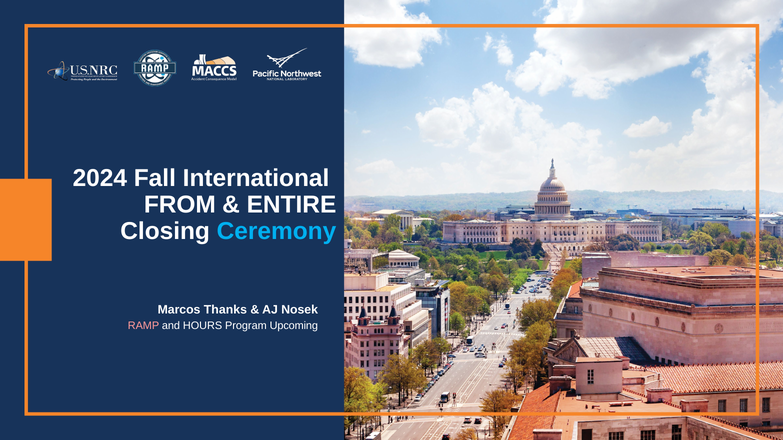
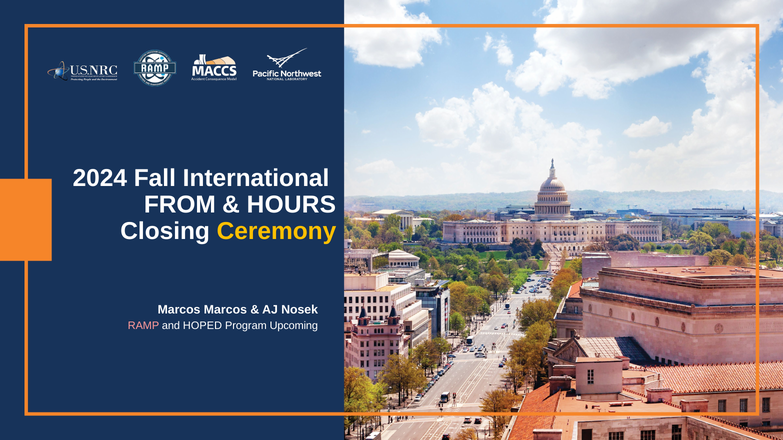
ENTIRE: ENTIRE -> HOURS
Ceremony colour: light blue -> yellow
Marcos Thanks: Thanks -> Marcos
HOURS: HOURS -> HOPED
